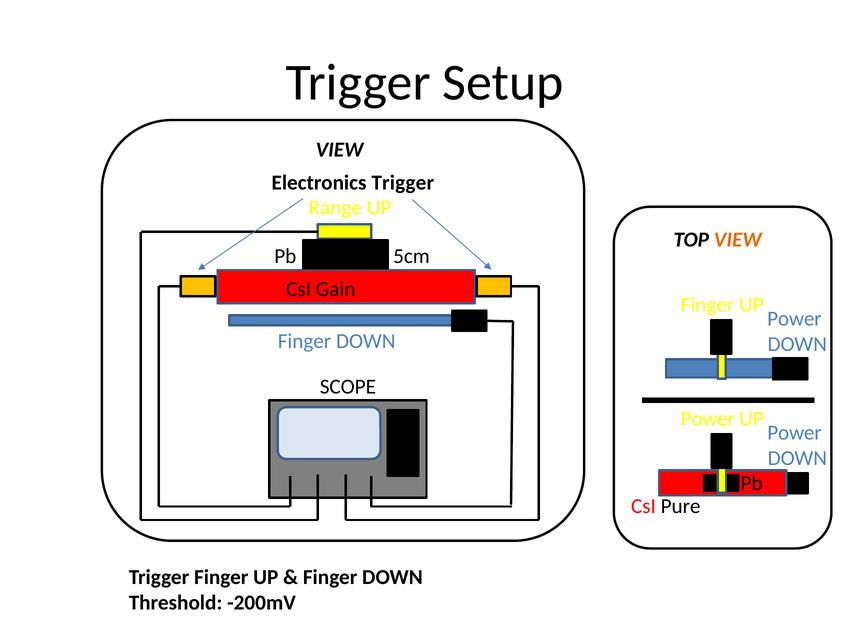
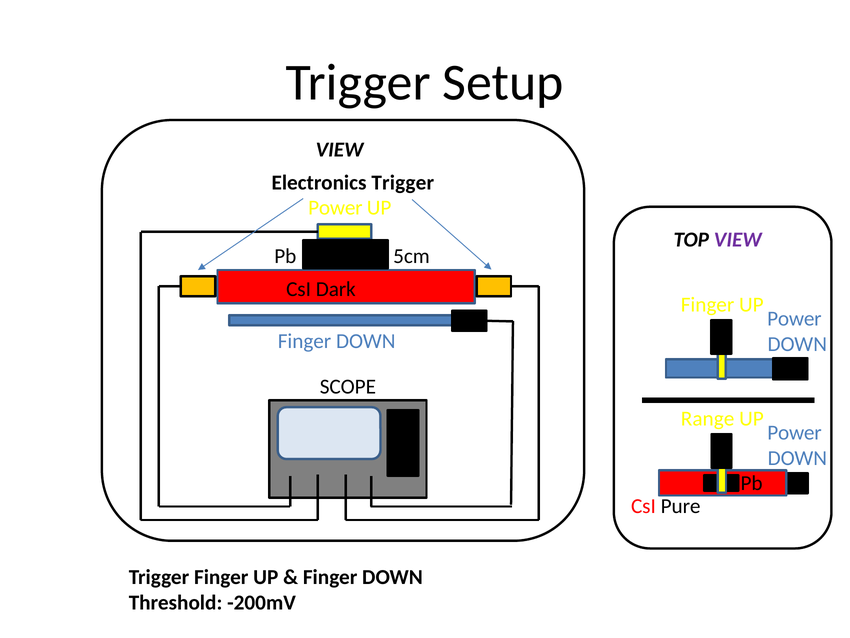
Range at (335, 208): Range -> Power
VIEW at (738, 239) colour: orange -> purple
Gain: Gain -> Dark
Power at (708, 418): Power -> Range
